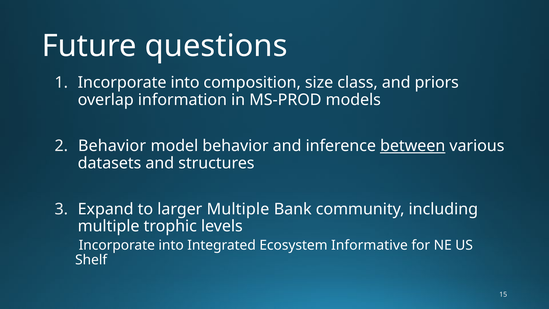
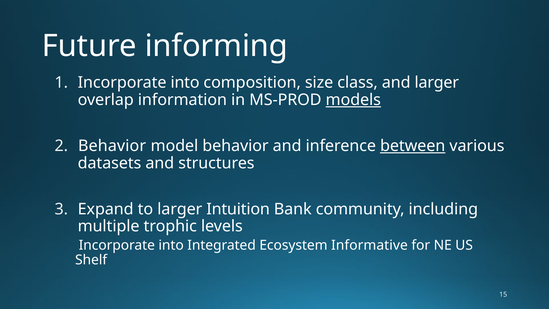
questions: questions -> informing
and priors: priors -> larger
models underline: none -> present
larger Multiple: Multiple -> Intuition
